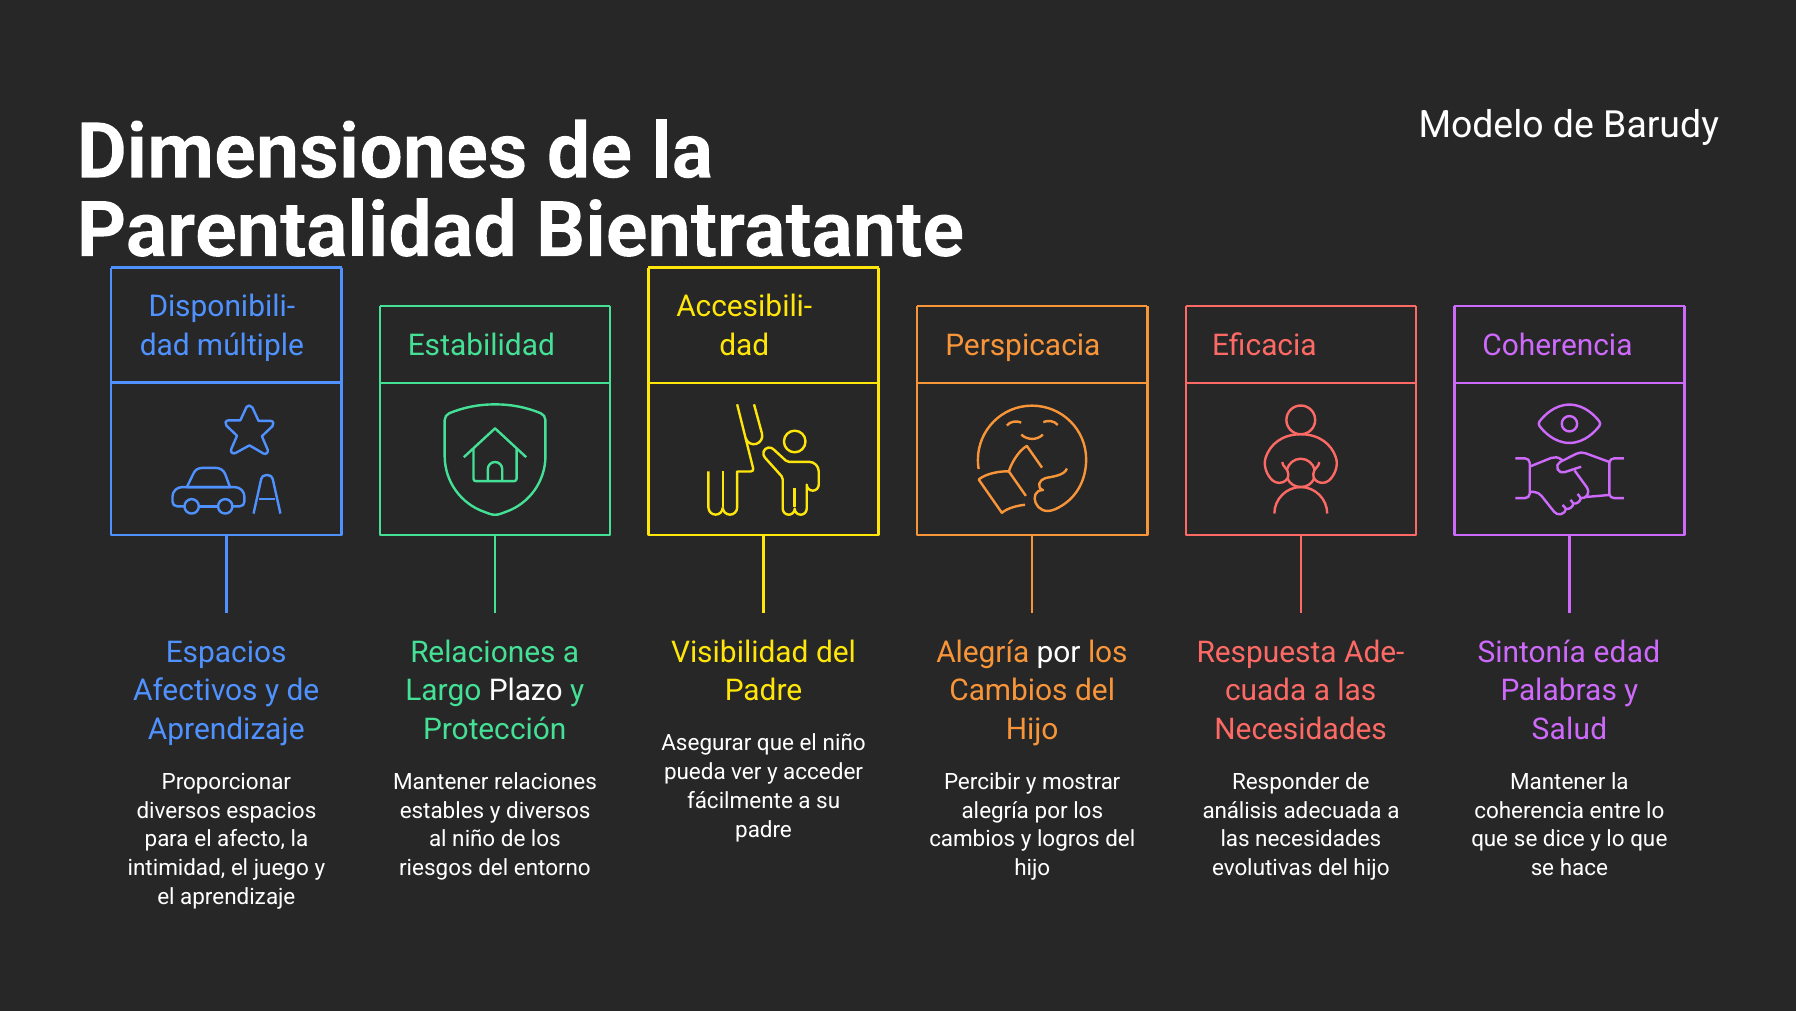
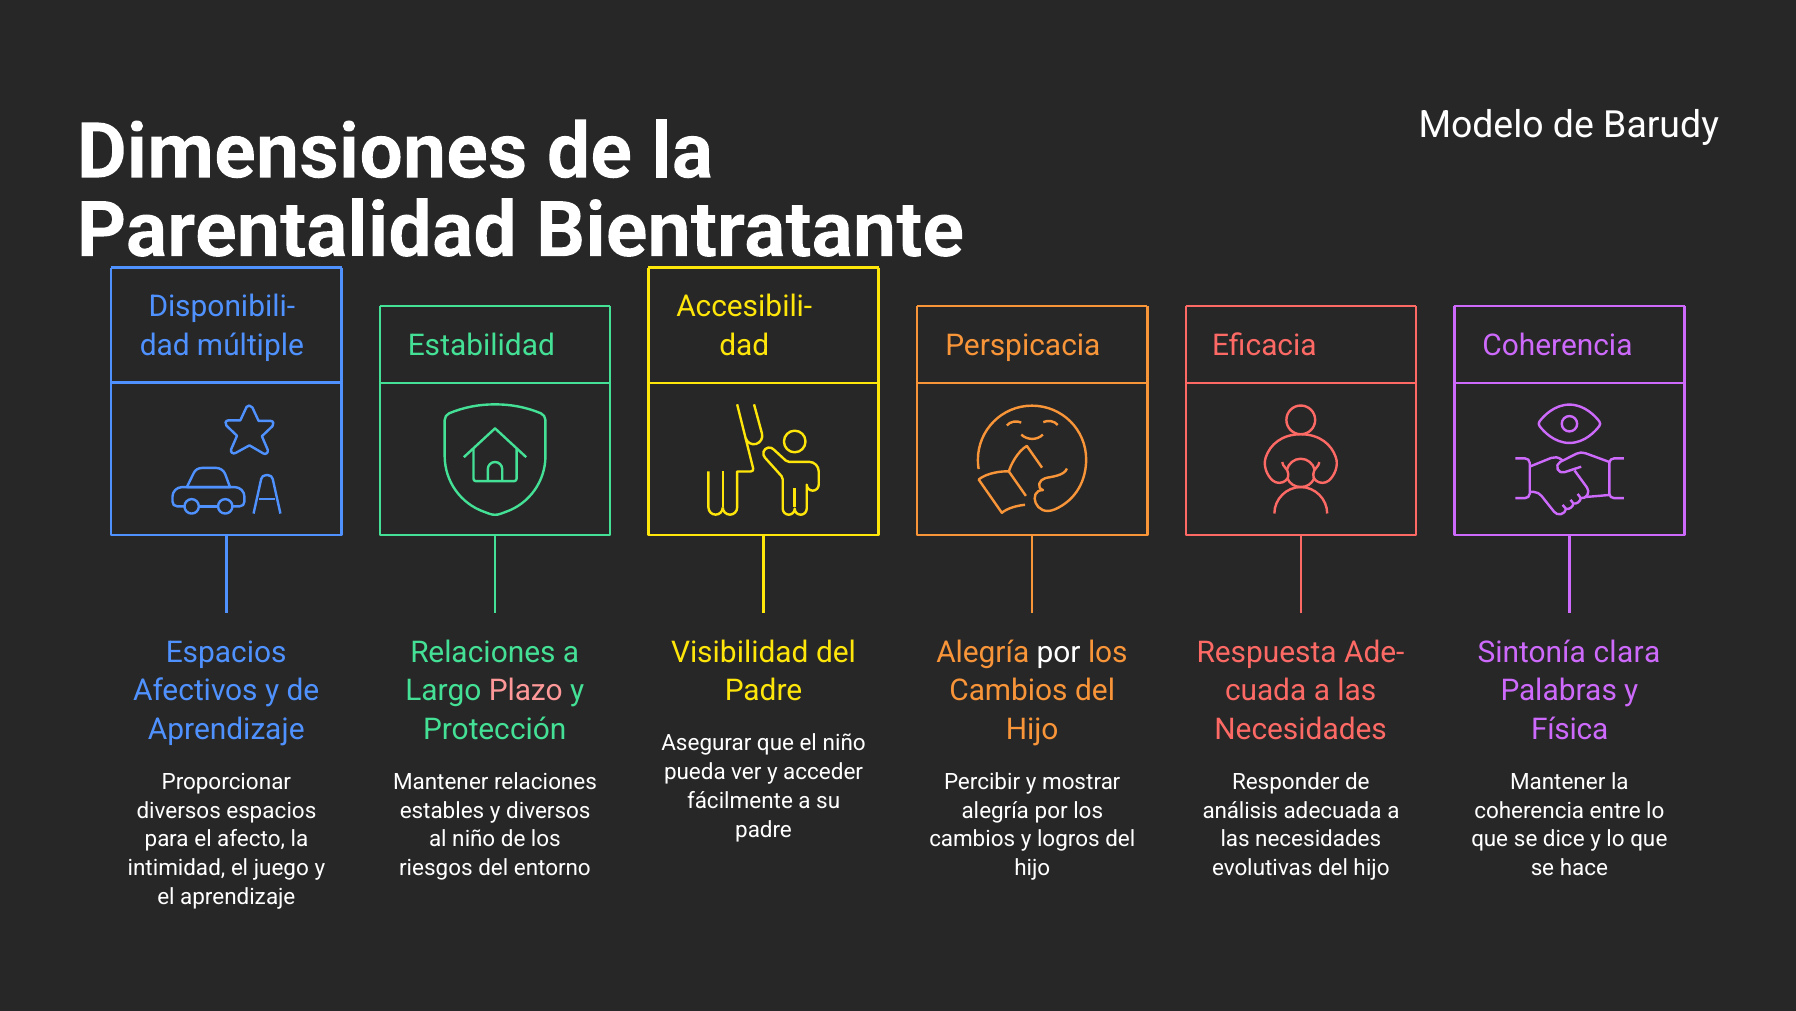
edad: edad -> clara
Plazo colour: white -> pink
Salud: Salud -> Física
